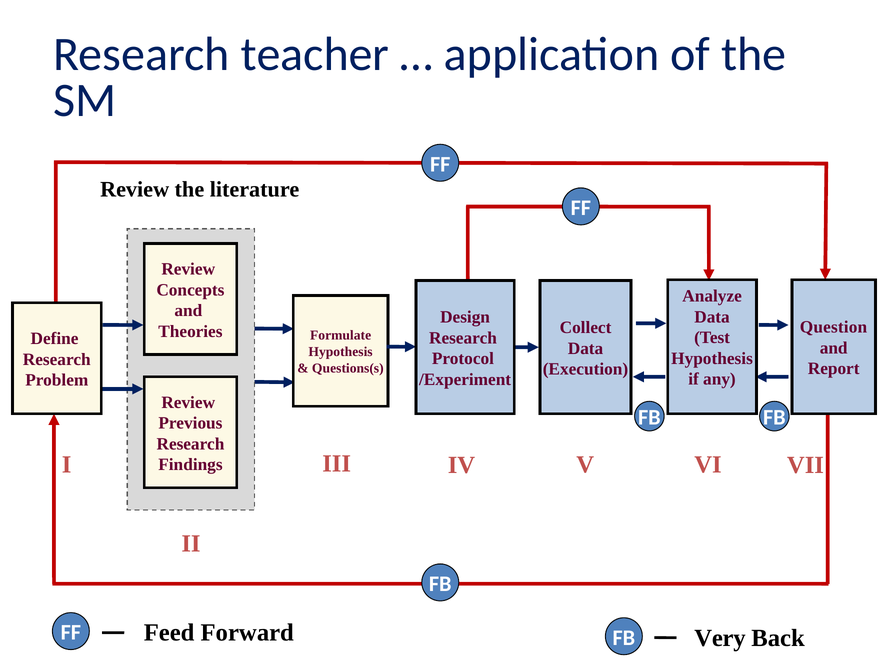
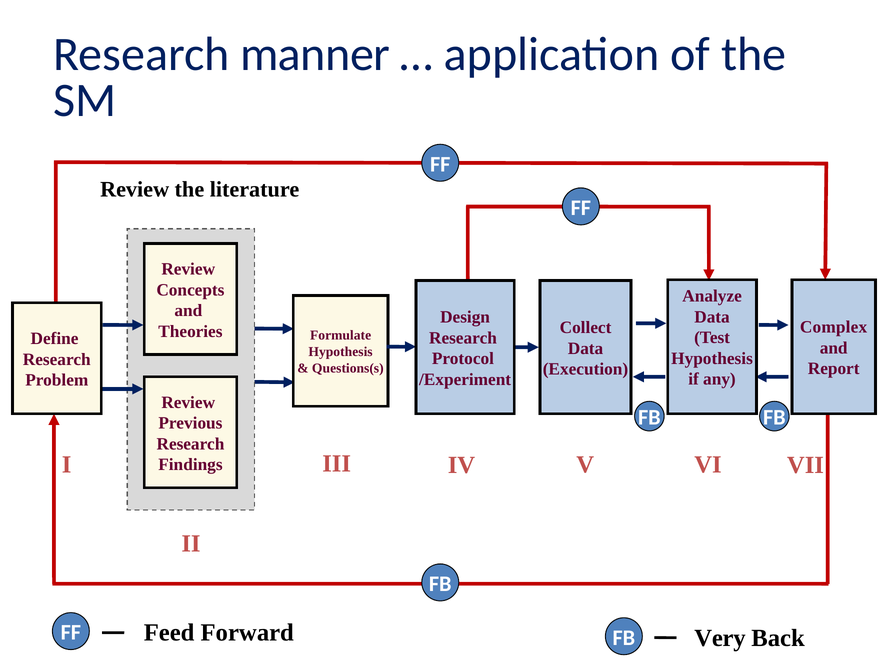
teacher: teacher -> manner
Question: Question -> Complex
